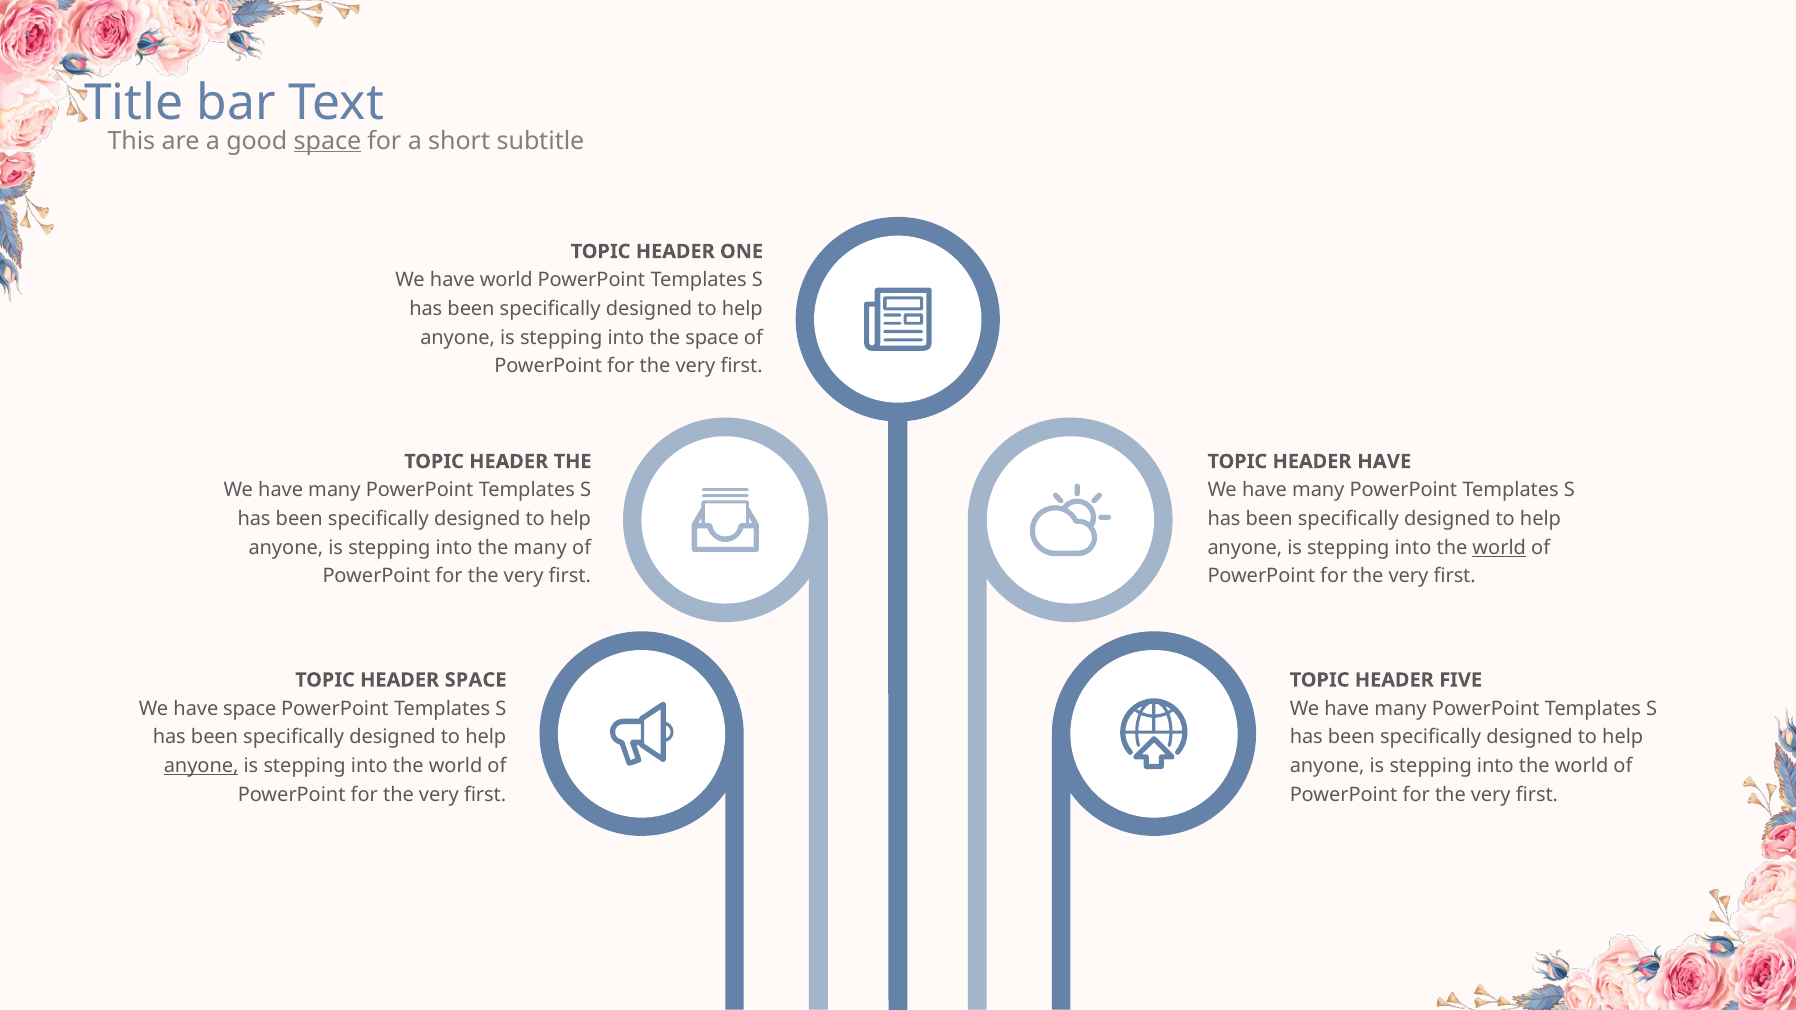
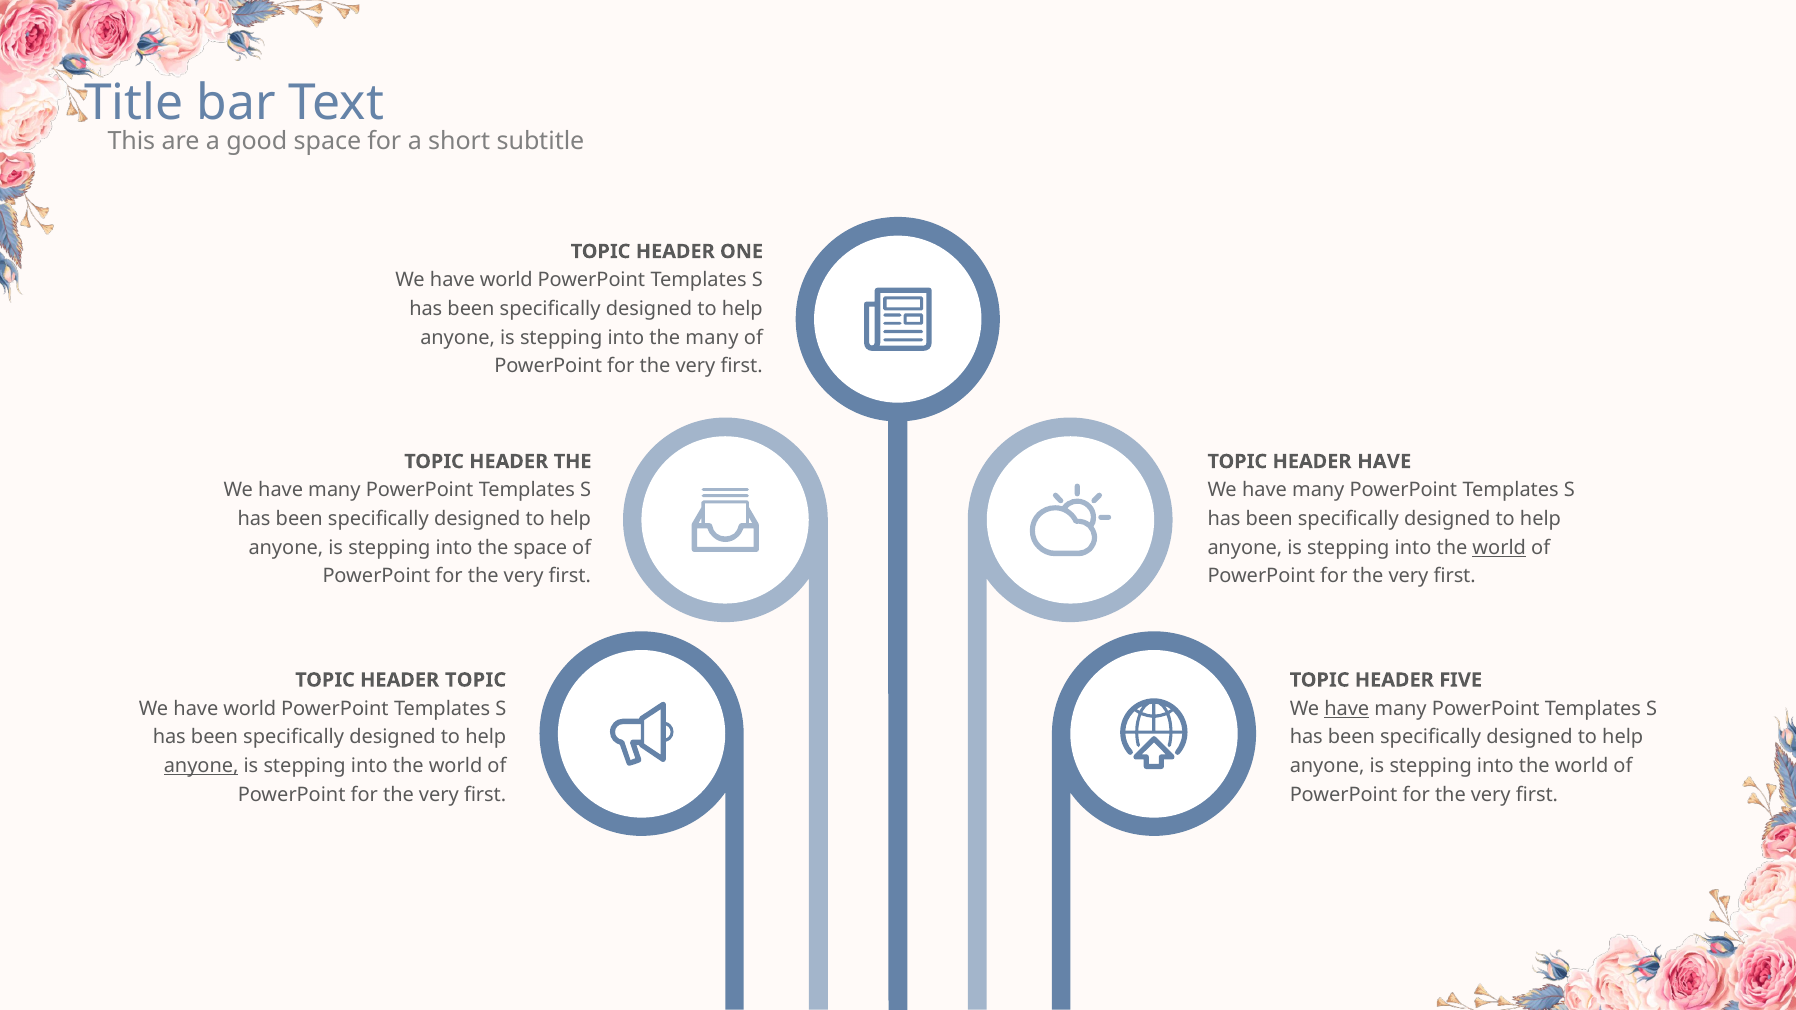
space at (327, 141) underline: present -> none
the space: space -> many
the many: many -> space
HEADER SPACE: SPACE -> TOPIC
space at (250, 709): space -> world
have at (1347, 709) underline: none -> present
